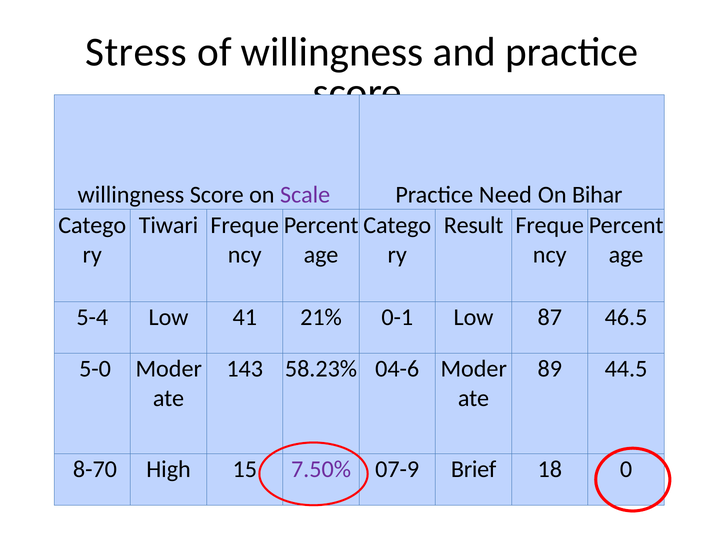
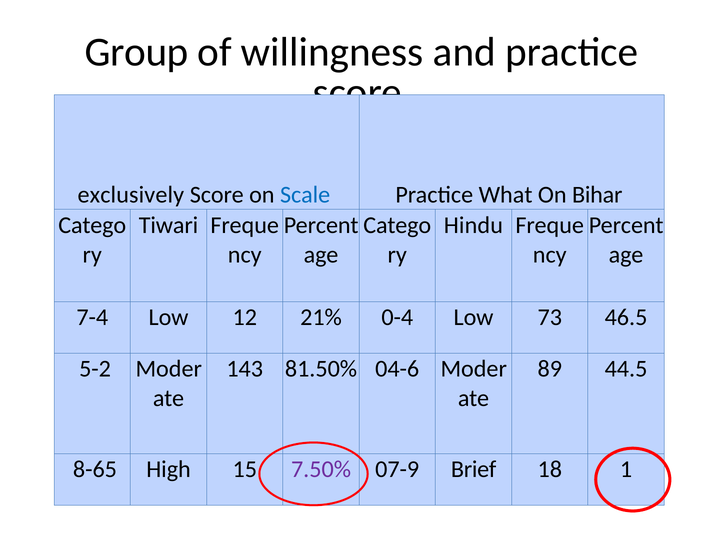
Stress: Stress -> Group
willingness at (131, 195): willingness -> exclusively
Scale colour: purple -> blue
Need: Need -> What
Result: Result -> Hindu
5-4: 5-4 -> 7-4
41: 41 -> 12
0-1: 0-1 -> 0-4
87: 87 -> 73
5-0: 5-0 -> 5-2
58.23%: 58.23% -> 81.50%
8-70: 8-70 -> 8-65
0: 0 -> 1
